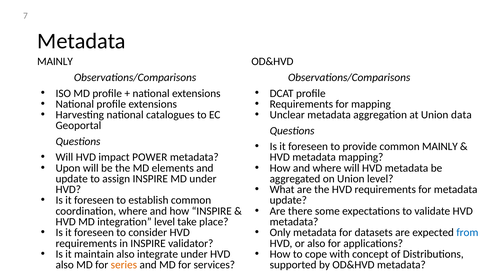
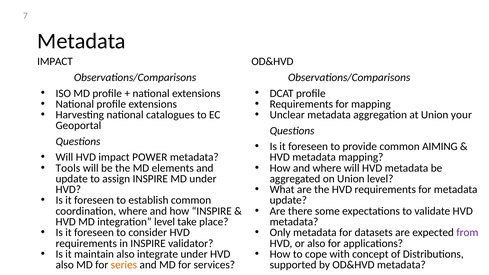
MAINLY at (55, 62): MAINLY -> IMPACT
data: data -> your
common MAINLY: MAINLY -> AIMING
Upon: Upon -> Tools
from colour: blue -> purple
